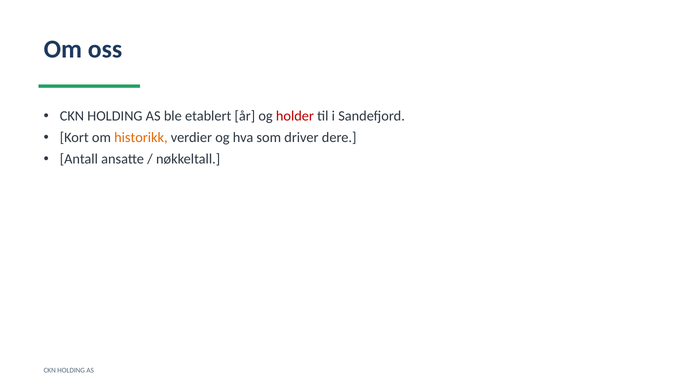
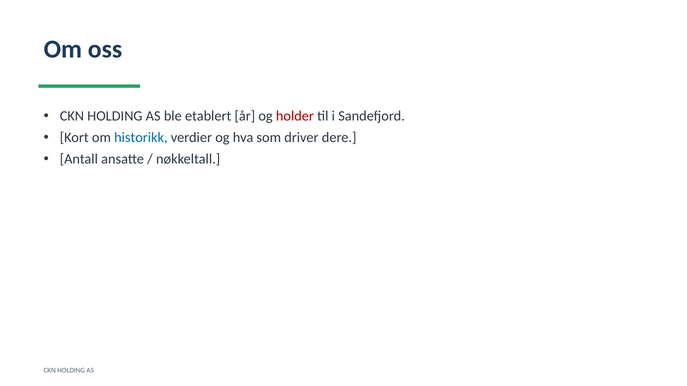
historikk colour: orange -> blue
